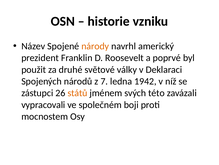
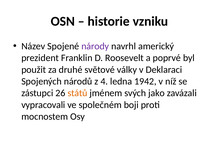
národy colour: orange -> purple
7: 7 -> 4
této: této -> jako
